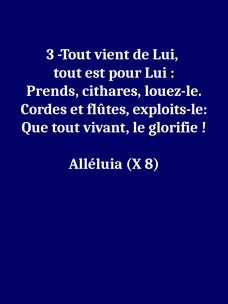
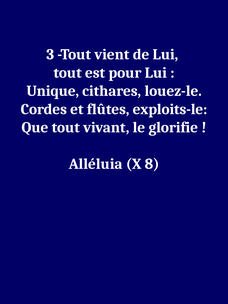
Prends: Prends -> Unique
